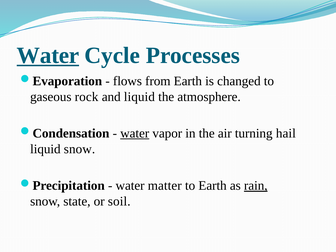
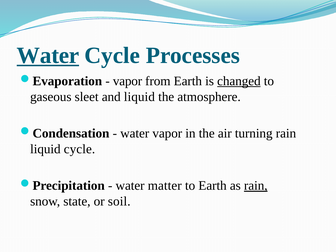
flows at (127, 81): flows -> vapor
changed underline: none -> present
rock: rock -> sleet
water at (135, 133) underline: present -> none
turning hail: hail -> rain
liquid snow: snow -> cycle
